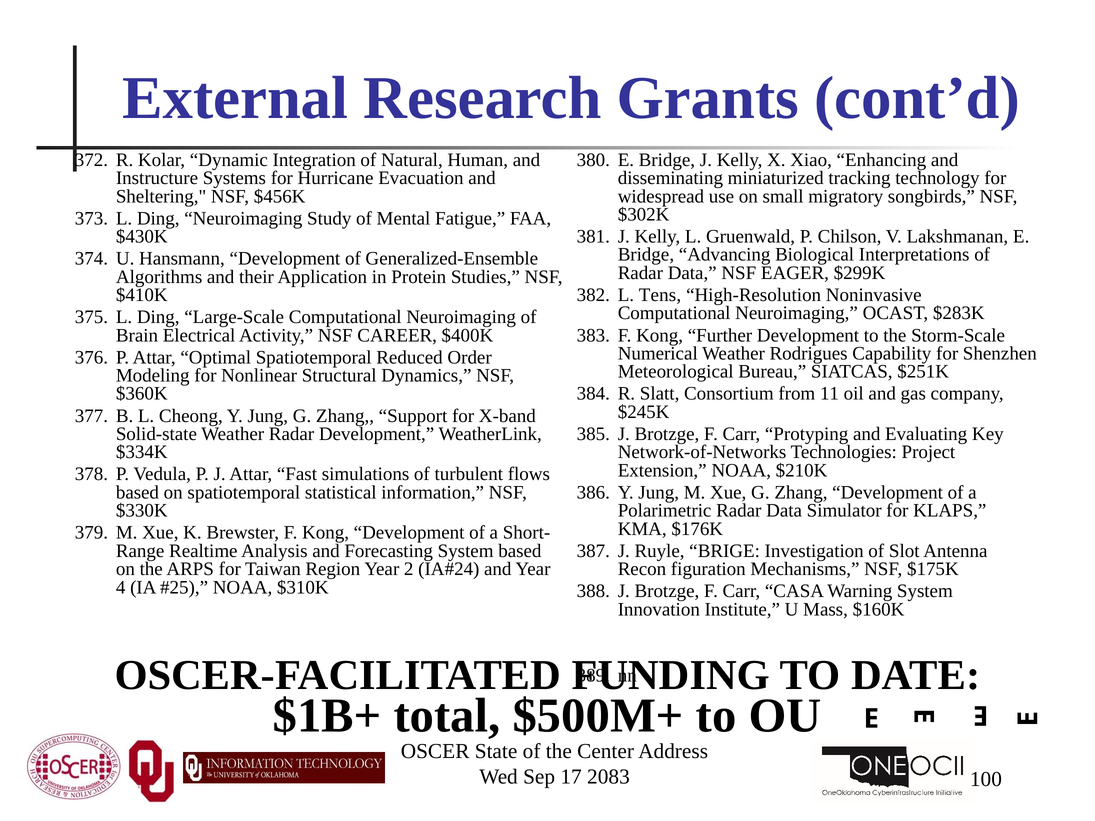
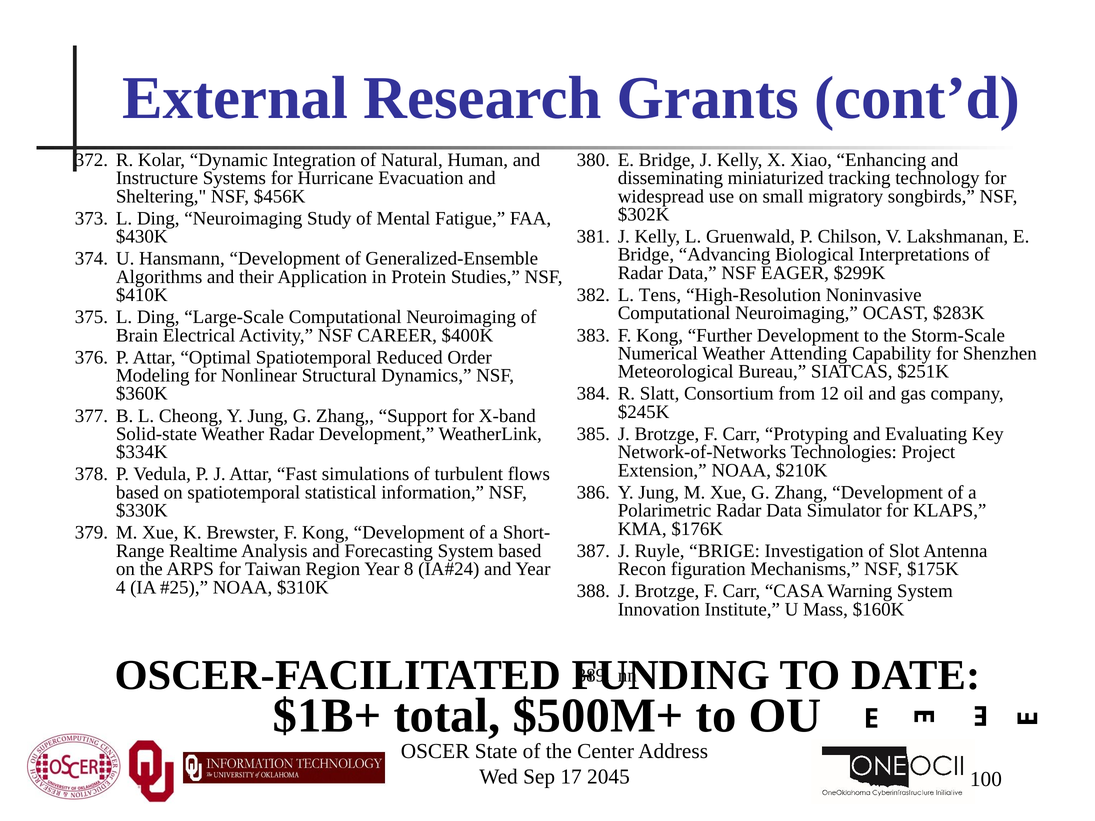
Rodrigues: Rodrigues -> Attending
11: 11 -> 12
2: 2 -> 8
2083: 2083 -> 2045
